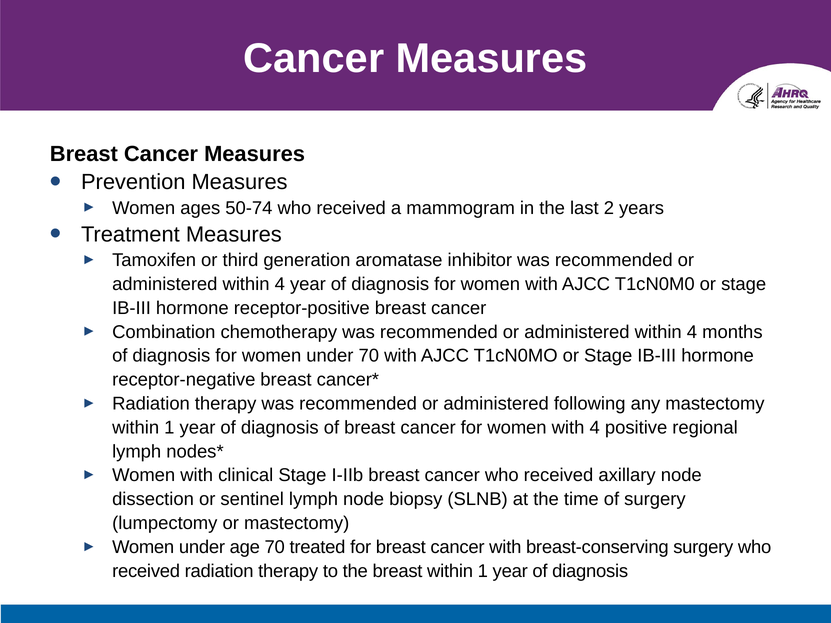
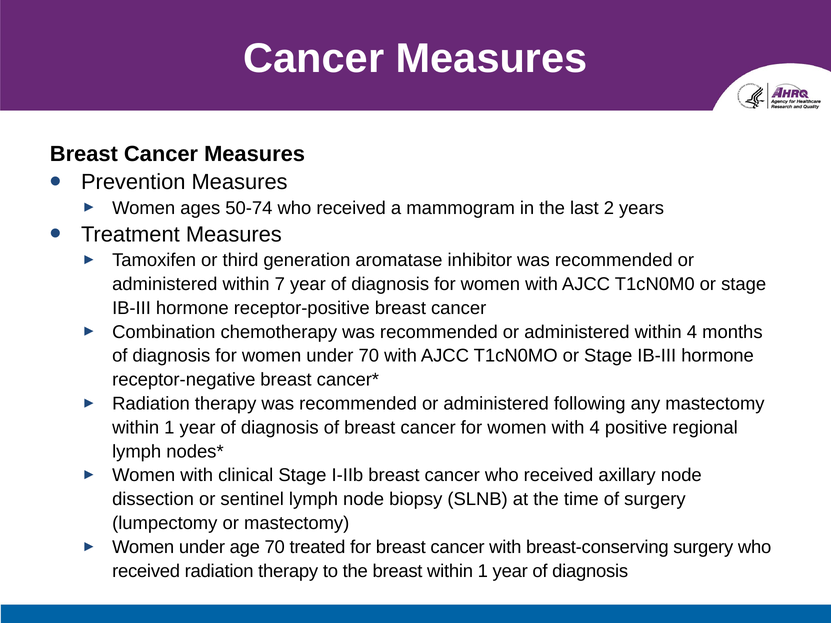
4 at (280, 284): 4 -> 7
